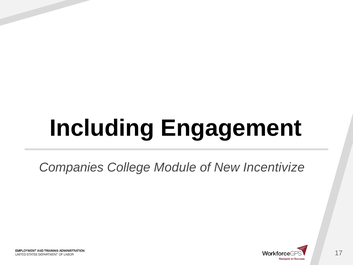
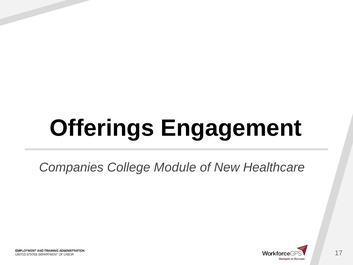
Including: Including -> Offerings
Incentivize: Incentivize -> Healthcare
